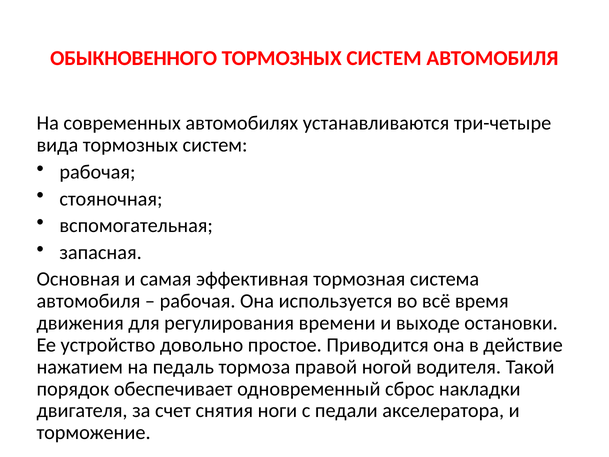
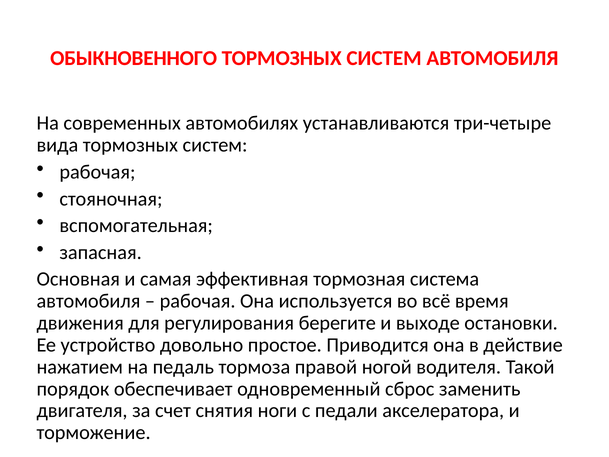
времени: времени -> берегите
накладки: накладки -> заменить
